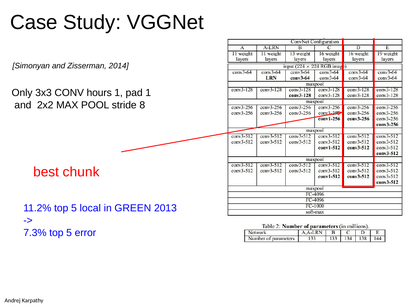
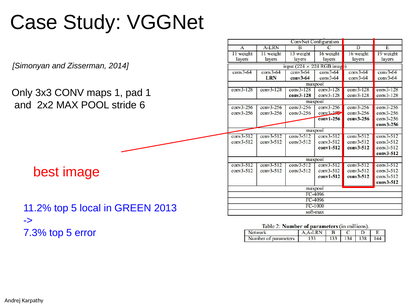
hours: hours -> maps
8: 8 -> 6
chunk: chunk -> image
